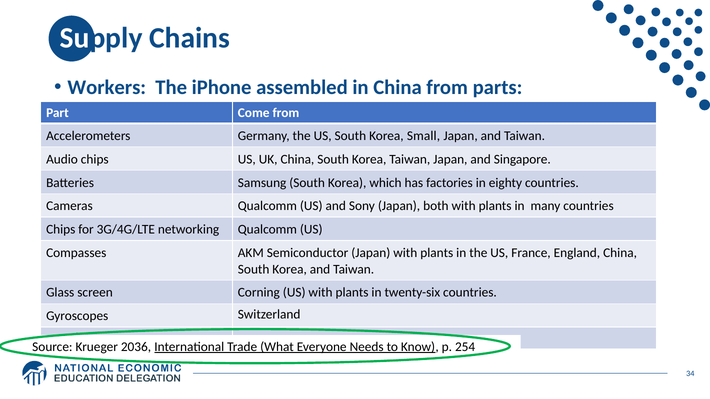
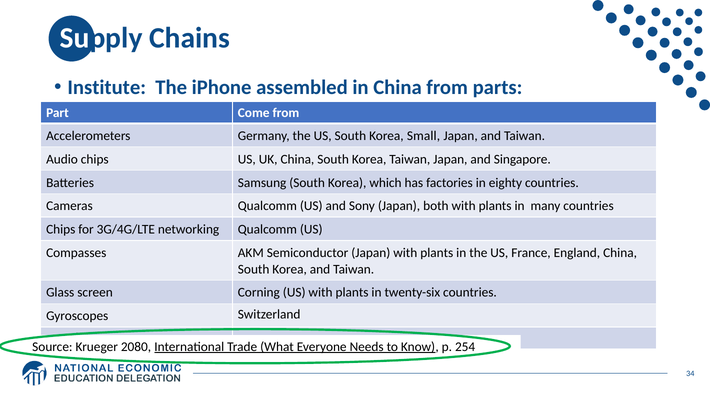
Workers: Workers -> Institute
2036: 2036 -> 2080
